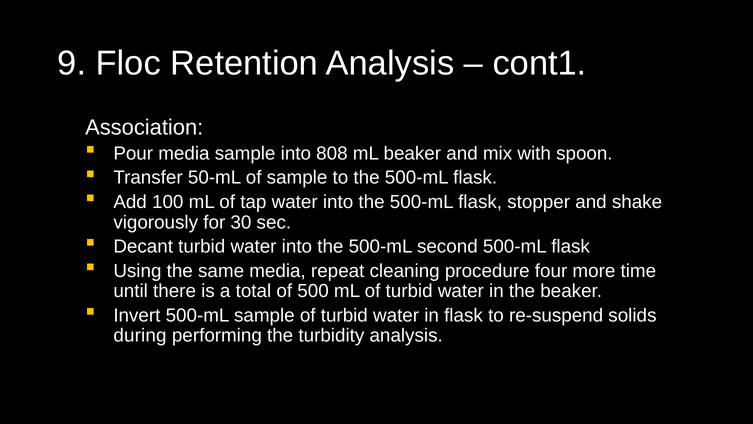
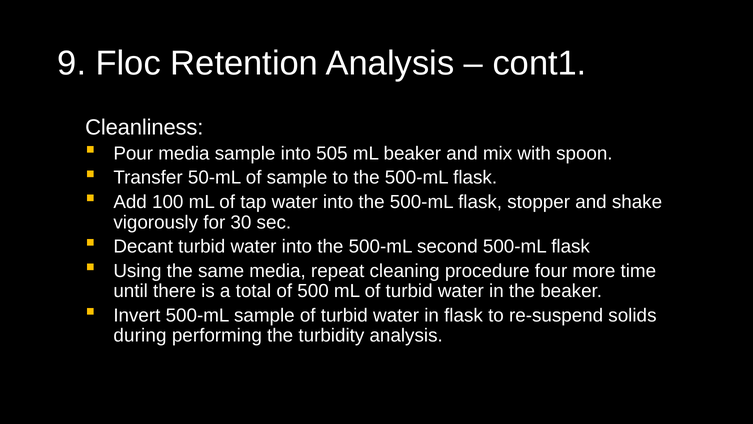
Association: Association -> Cleanliness
808: 808 -> 505
